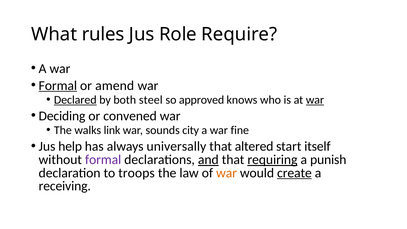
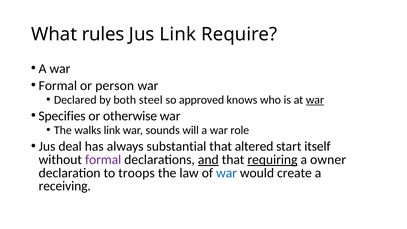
Jus Role: Role -> Link
Formal at (58, 86) underline: present -> none
amend: amend -> person
Declared underline: present -> none
Deciding: Deciding -> Specifies
convened: convened -> otherwise
city: city -> will
fine: fine -> role
help: help -> deal
universally: universally -> substantial
punish: punish -> owner
war at (227, 173) colour: orange -> blue
create underline: present -> none
